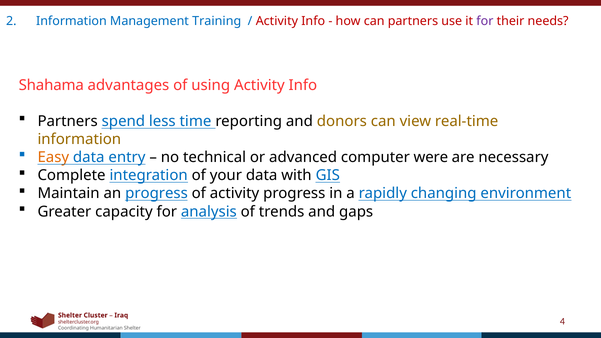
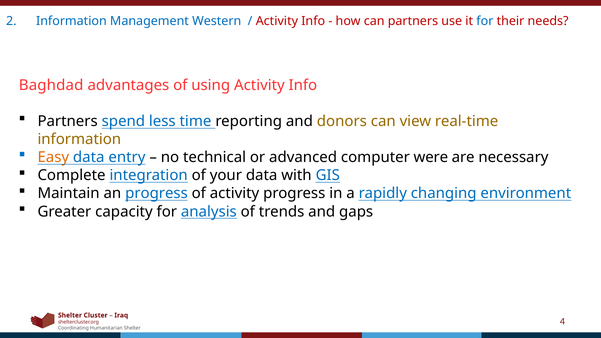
Training: Training -> Western
for at (485, 21) colour: purple -> blue
Shahama: Shahama -> Baghdad
